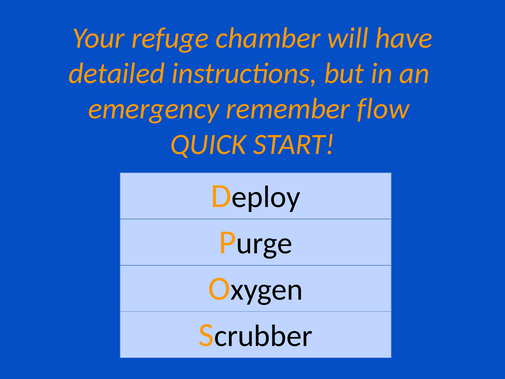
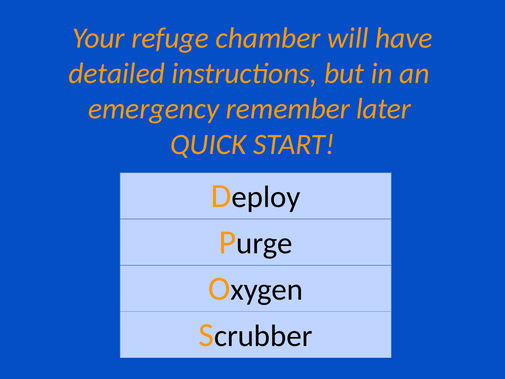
flow: flow -> later
